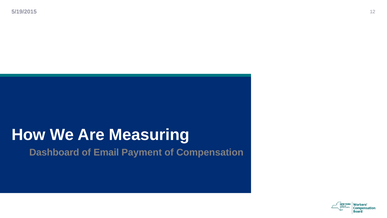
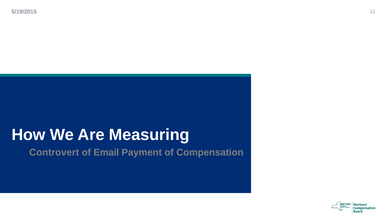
Dashboard: Dashboard -> Controvert
